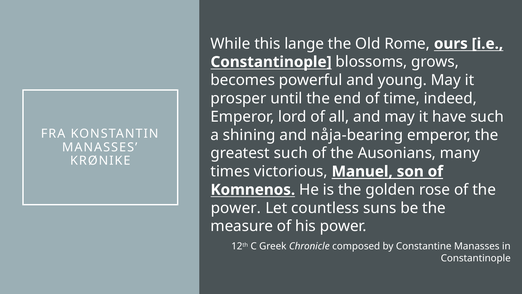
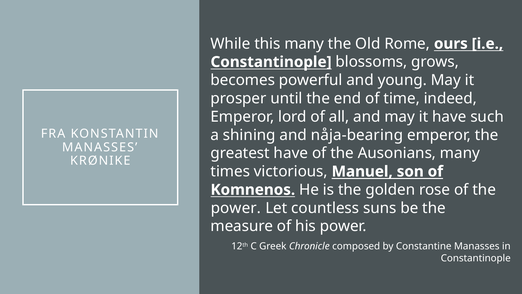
this lange: lange -> many
greatest such: such -> have
